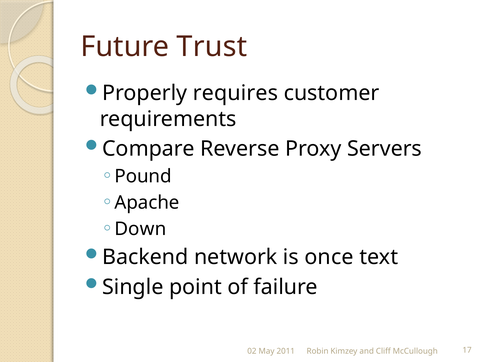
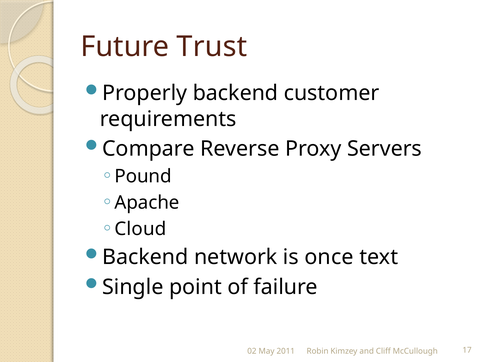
Properly requires: requires -> backend
Down: Down -> Cloud
